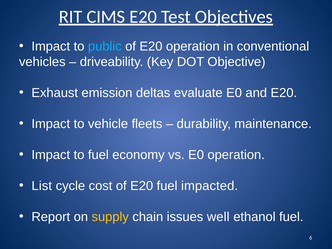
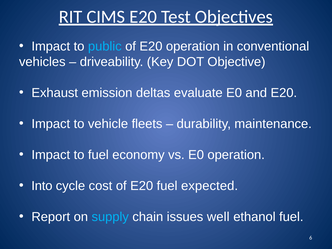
List: List -> Into
impacted: impacted -> expected
supply colour: yellow -> light blue
